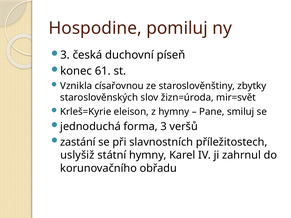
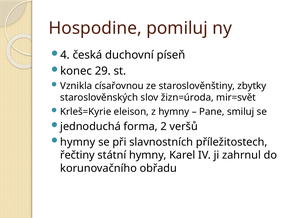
3 at (65, 55): 3 -> 4
61: 61 -> 29
forma 3: 3 -> 2
zastání at (78, 142): zastání -> hymny
uslyšiž: uslyšiž -> řečtiny
